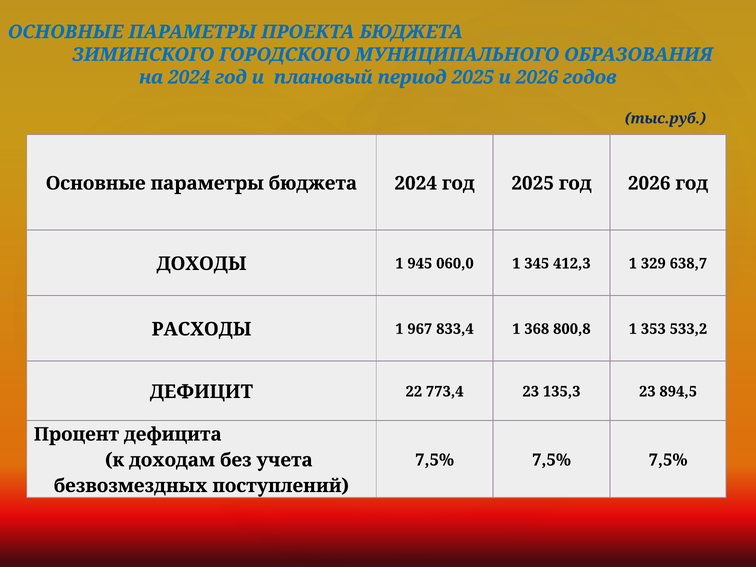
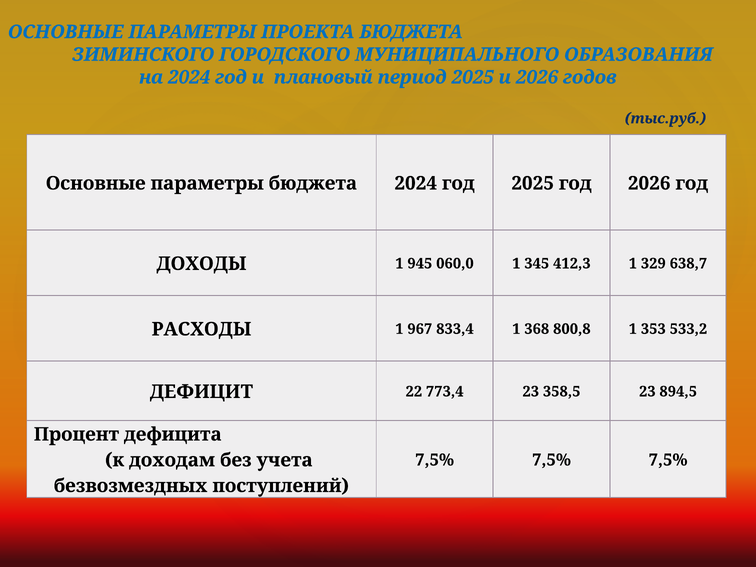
135,3: 135,3 -> 358,5
